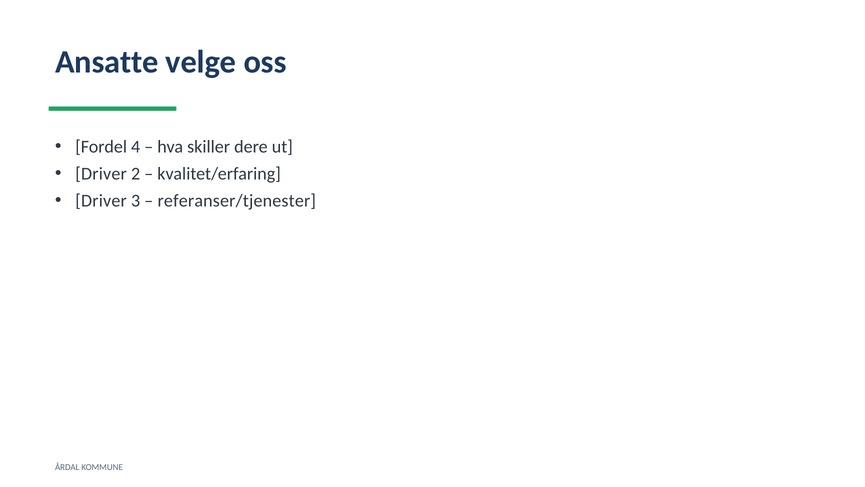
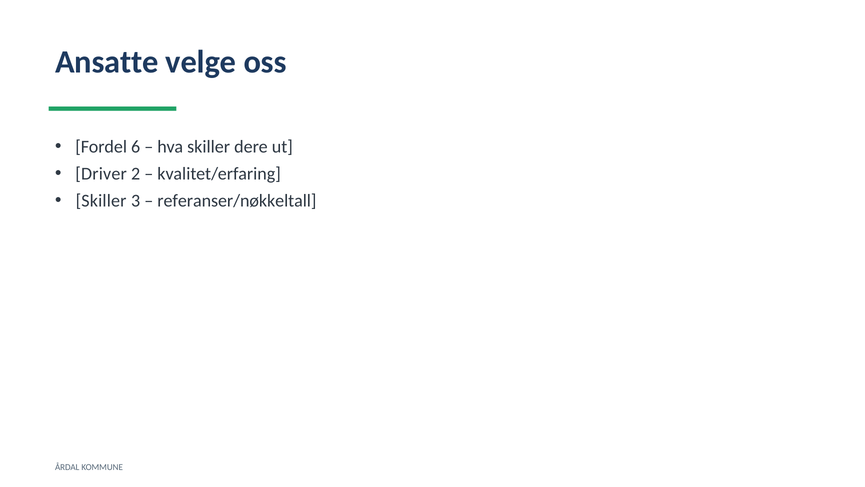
4: 4 -> 6
Driver at (101, 201): Driver -> Skiller
referanser/tjenester: referanser/tjenester -> referanser/nøkkeltall
